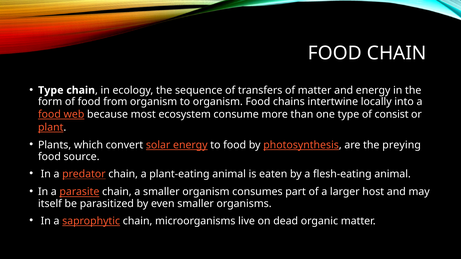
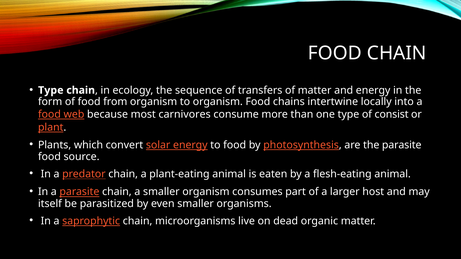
ecosystem: ecosystem -> carnivores
the preying: preying -> parasite
